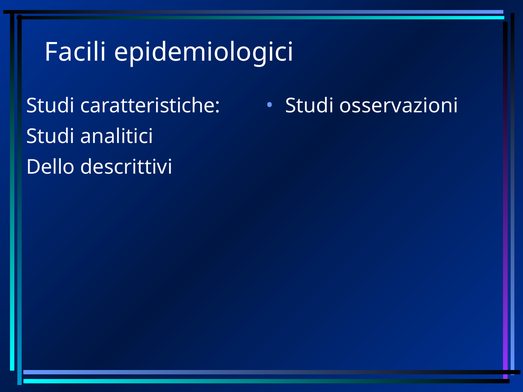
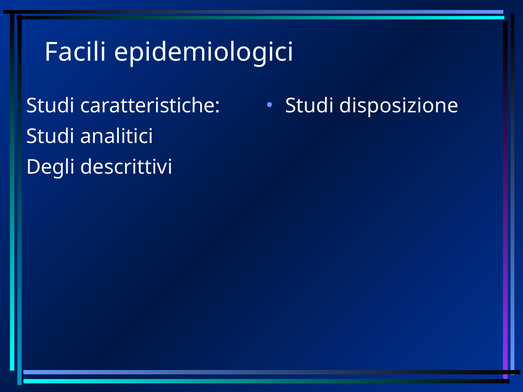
osservazioni: osservazioni -> disposizione
Dello: Dello -> Degli
